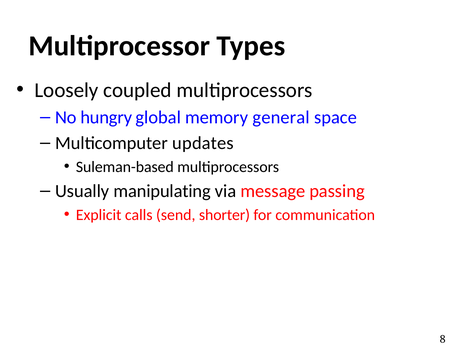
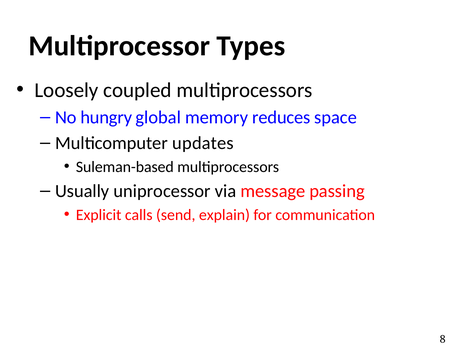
general: general -> reduces
manipulating: manipulating -> uniprocessor
shorter: shorter -> explain
